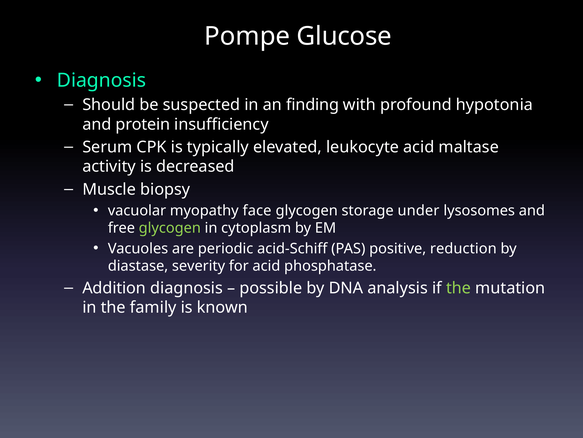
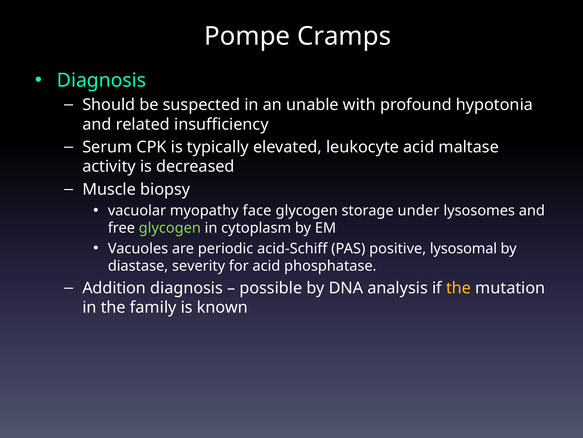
Glucose: Glucose -> Cramps
finding: finding -> unable
protein: protein -> related
reduction: reduction -> lysosomal
the at (459, 288) colour: light green -> yellow
